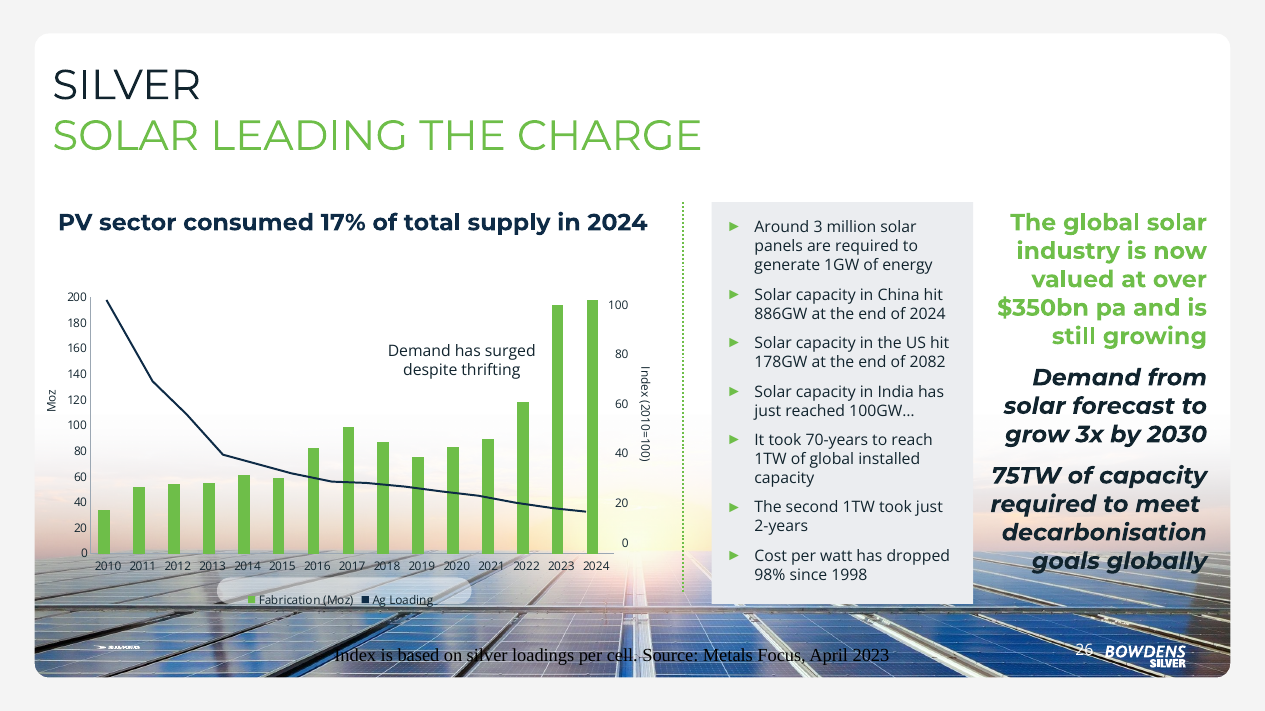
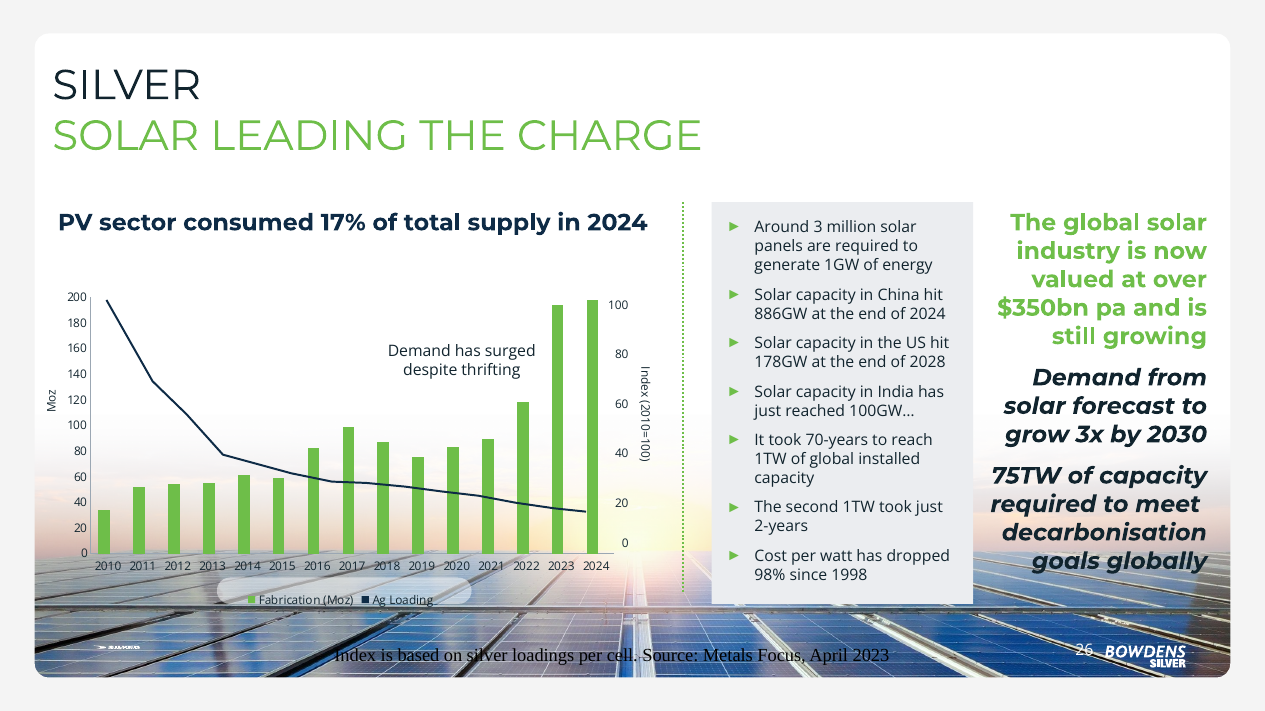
2082: 2082 -> 2028
